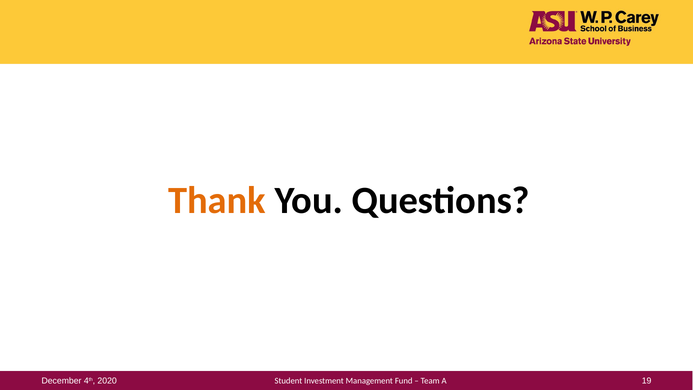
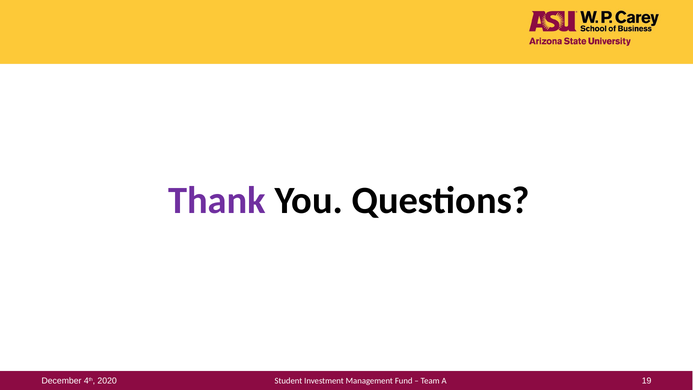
Thank colour: orange -> purple
